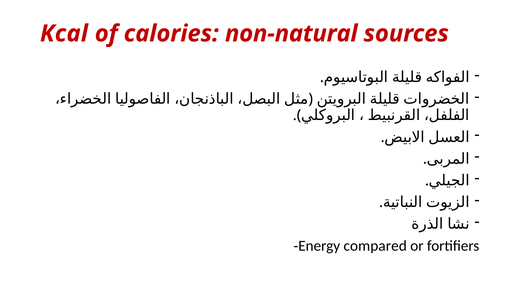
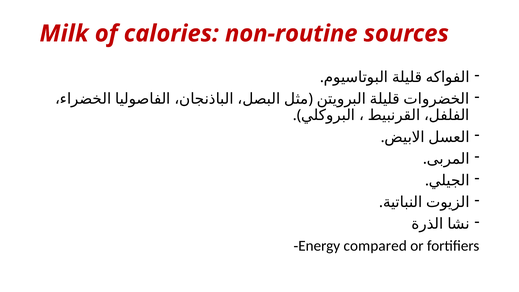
Kcal: Kcal -> Milk
non-natural: non-natural -> non-routine
